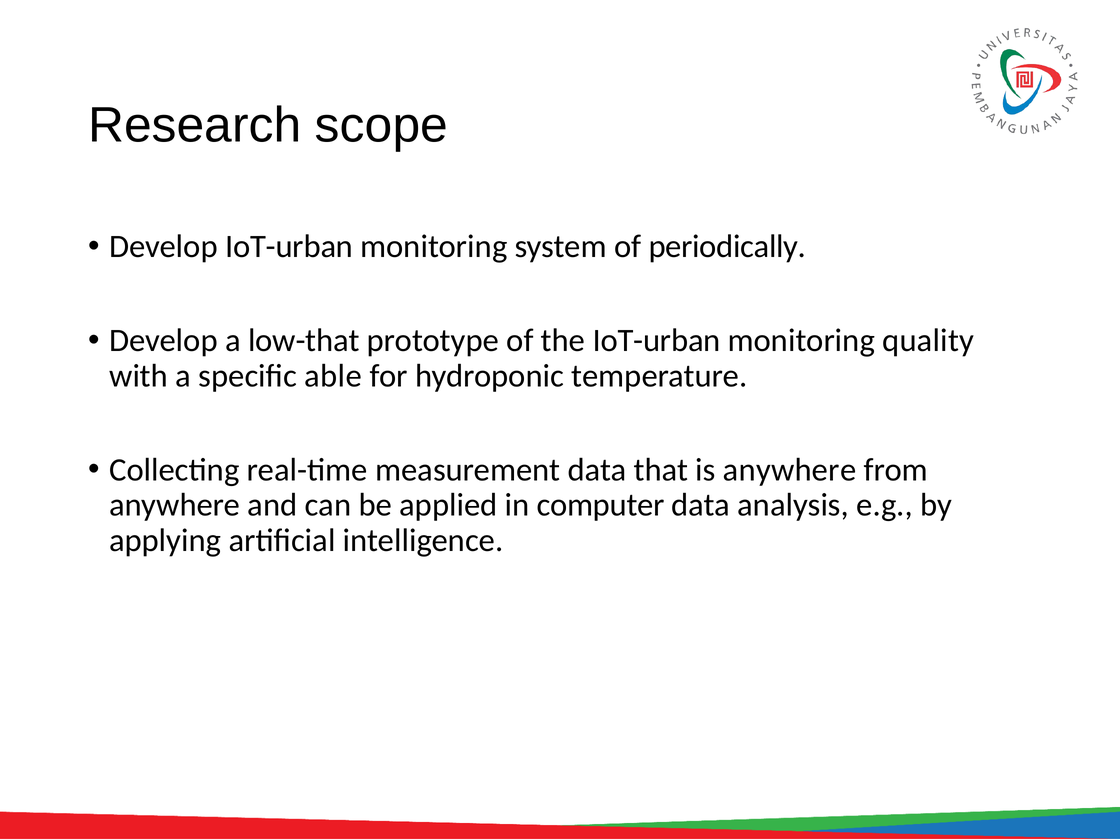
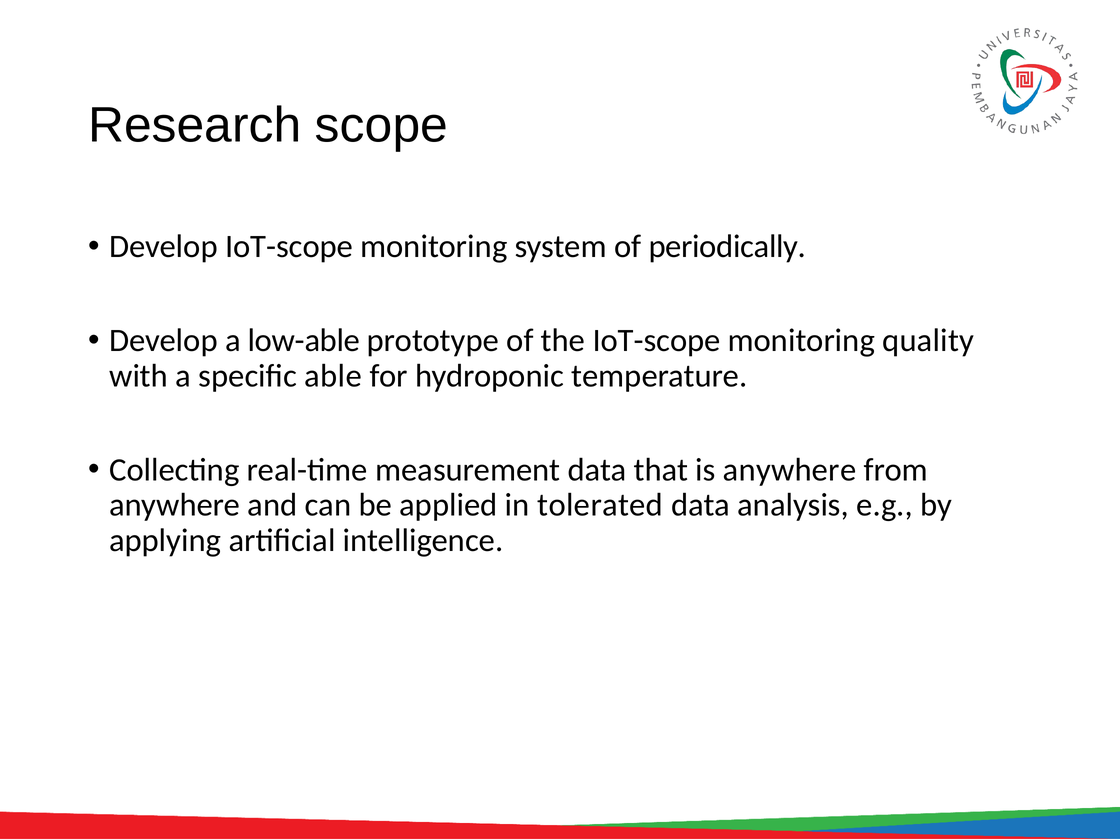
Develop IoT-urban: IoT-urban -> IoT-scope
low-that: low-that -> low-able
the IoT-urban: IoT-urban -> IoT-scope
computer: computer -> tolerated
